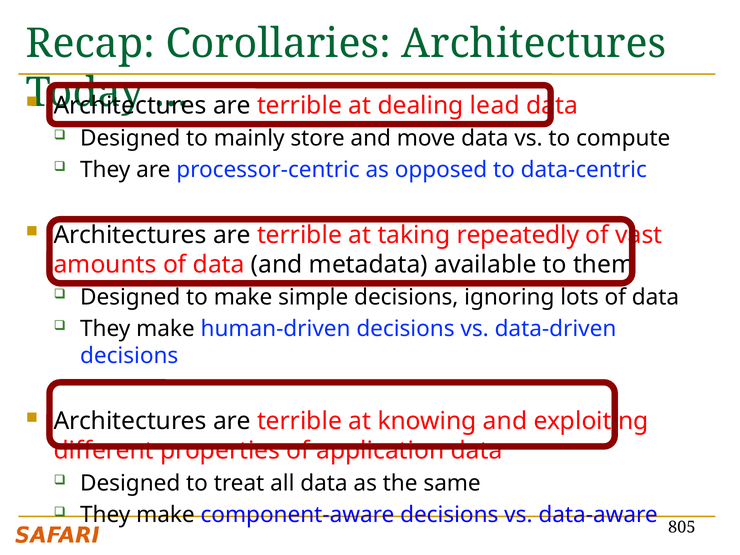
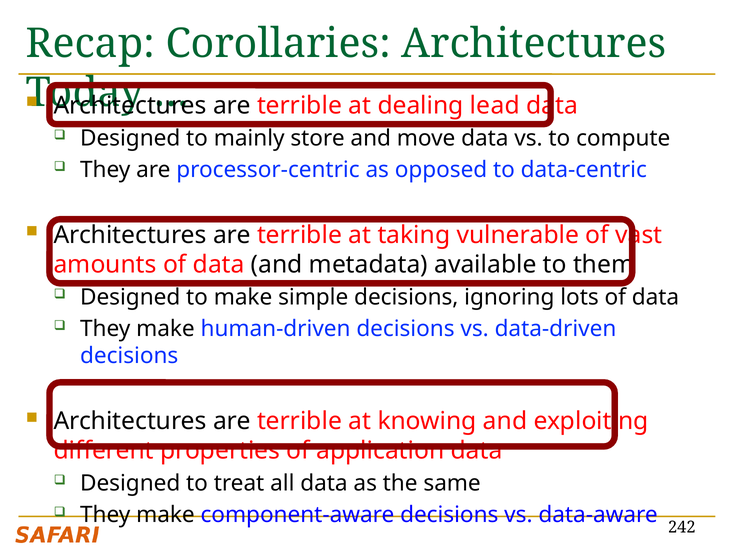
repeatedly: repeatedly -> vulnerable
805: 805 -> 242
